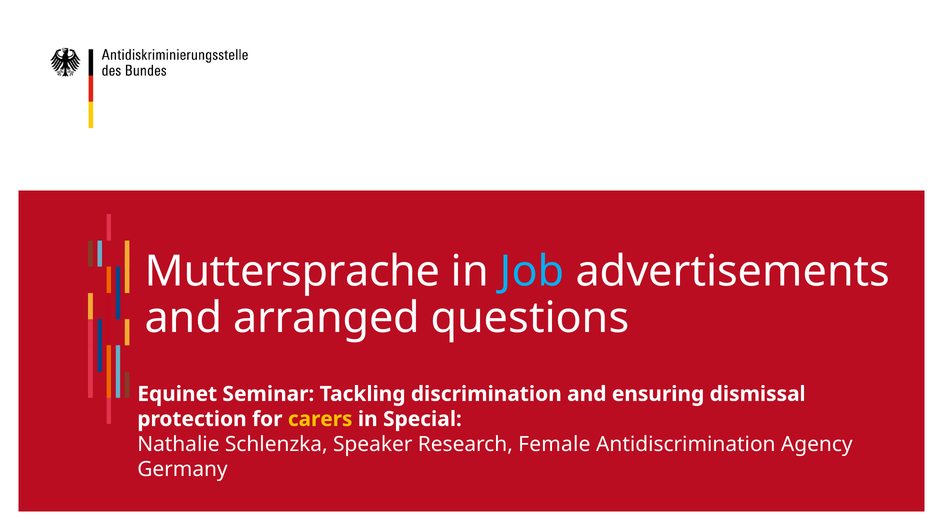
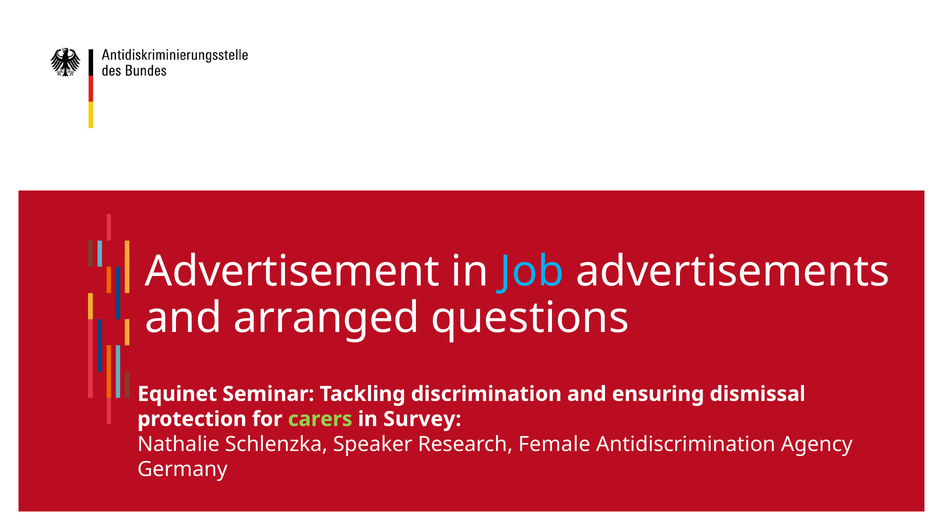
Muttersprache: Muttersprache -> Advertisement
carers colour: yellow -> light green
Special: Special -> Survey
